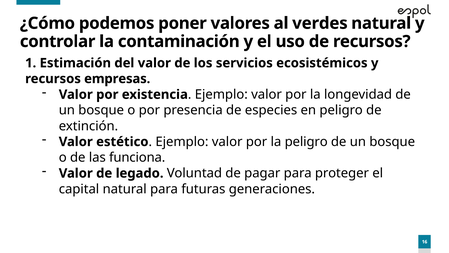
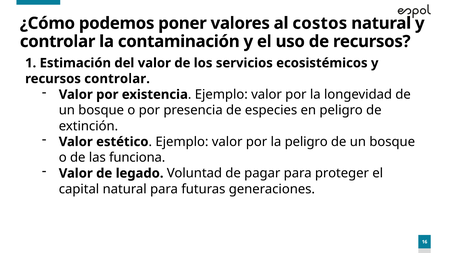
verdes: verdes -> costos
recursos empresas: empresas -> controlar
